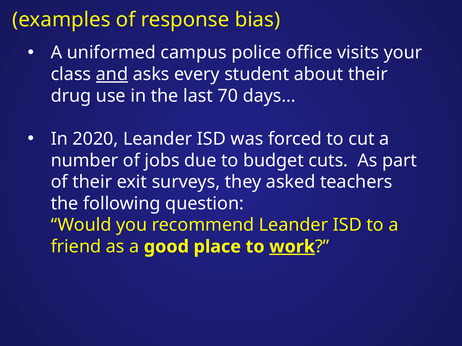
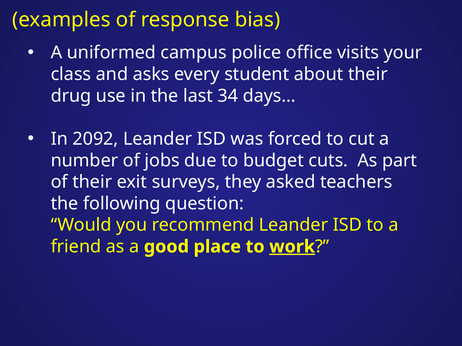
and underline: present -> none
70: 70 -> 34
2020: 2020 -> 2092
